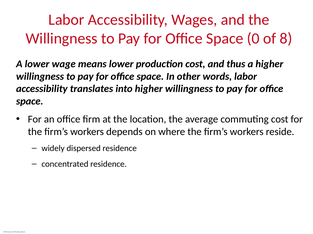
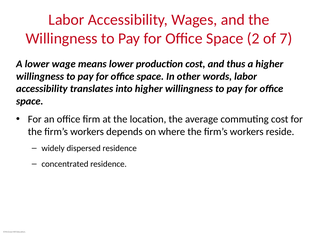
0: 0 -> 2
8: 8 -> 7
